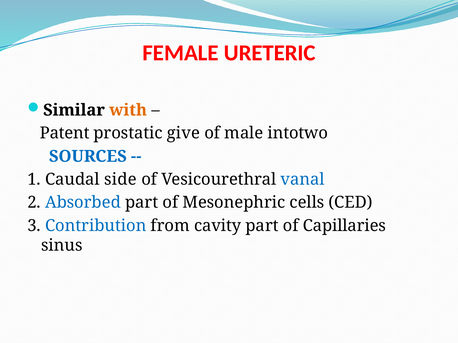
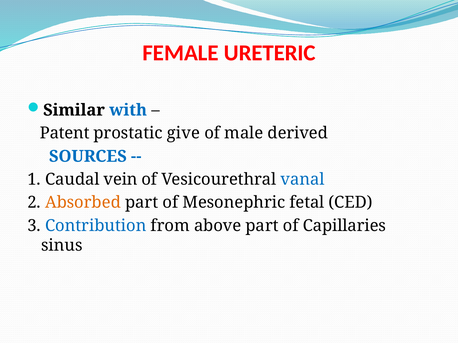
with colour: orange -> blue
intotwo: intotwo -> derived
side: side -> vein
Absorbed colour: blue -> orange
cells: cells -> fetal
cavity: cavity -> above
